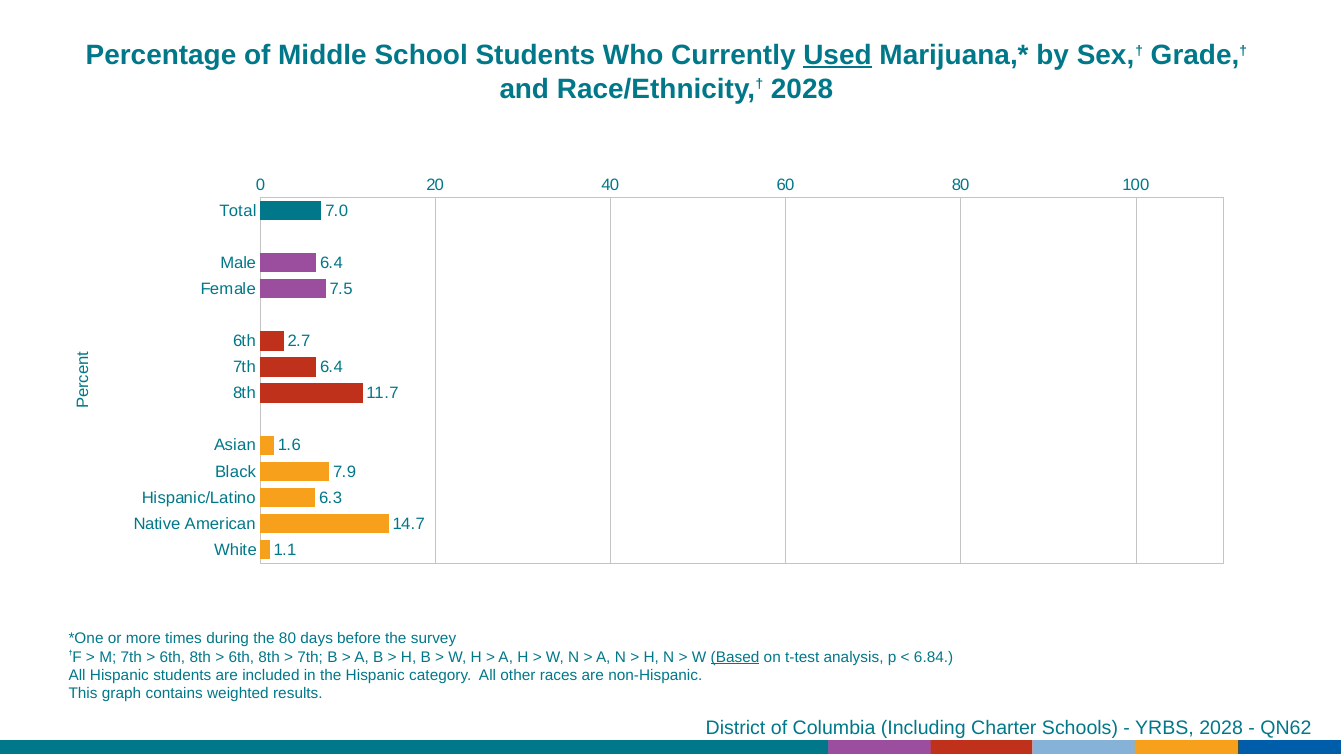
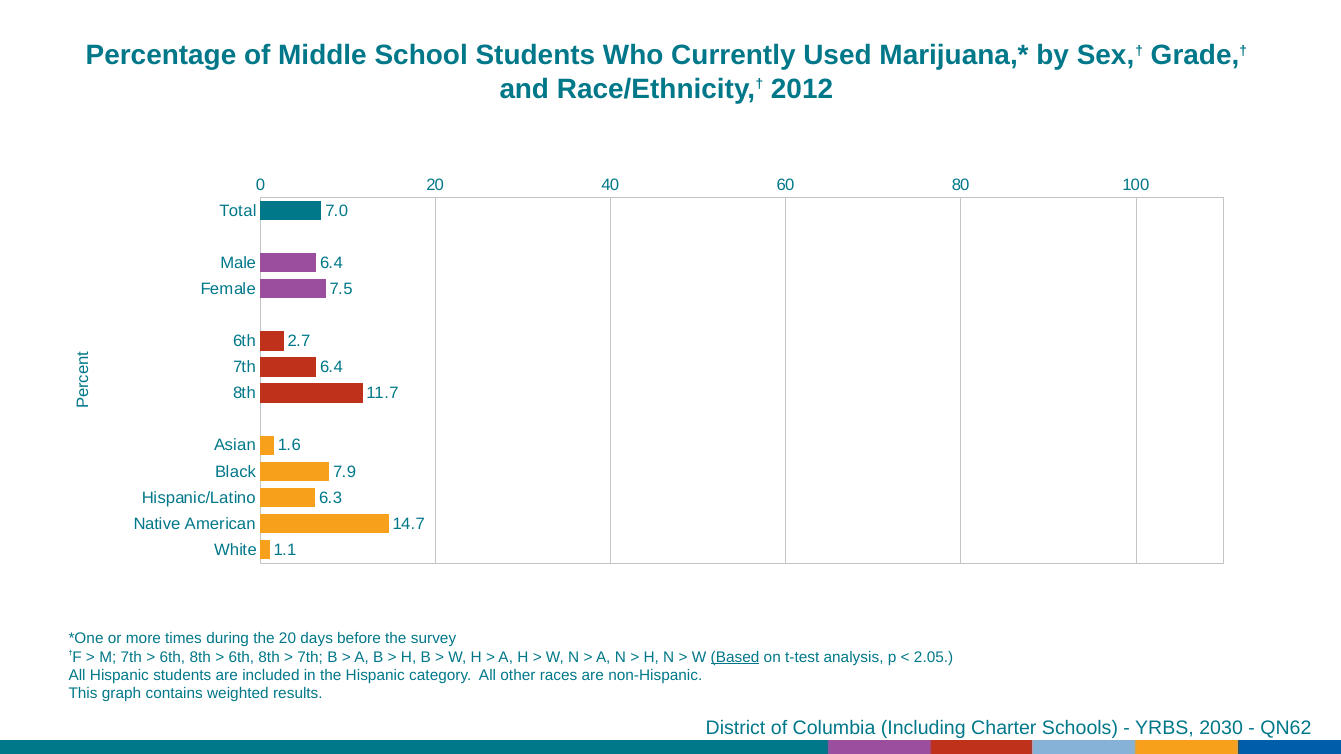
Used underline: present -> none
Race/Ethnicity,† 2028: 2028 -> 2012
the 80: 80 -> 20
6.84: 6.84 -> 2.05
YRBS 2028: 2028 -> 2030
